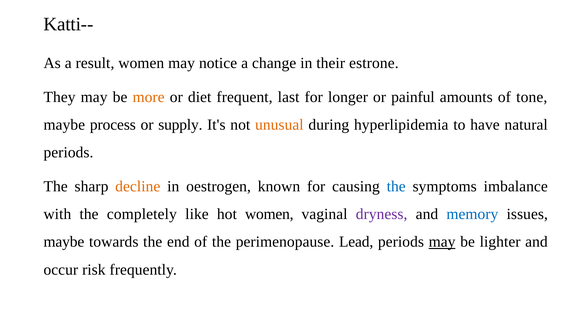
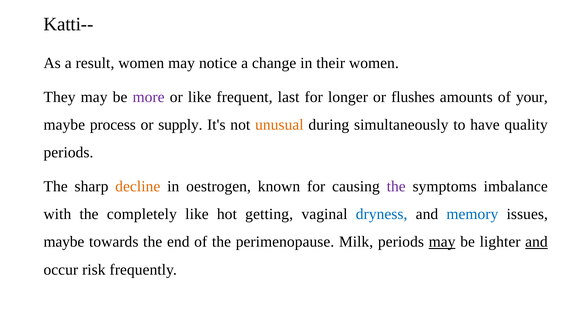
their estrone: estrone -> women
more colour: orange -> purple
or diet: diet -> like
painful: painful -> flushes
tone: tone -> your
hyperlipidemia: hyperlipidemia -> simultaneously
natural: natural -> quality
the at (396, 186) colour: blue -> purple
hot women: women -> getting
dryness colour: purple -> blue
Lead: Lead -> Milk
and at (536, 242) underline: none -> present
